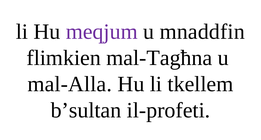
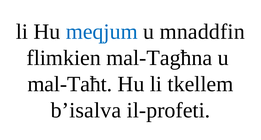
meqjum colour: purple -> blue
mal-Alla: mal-Alla -> mal-Taħt
b’sultan: b’sultan -> b’isalva
